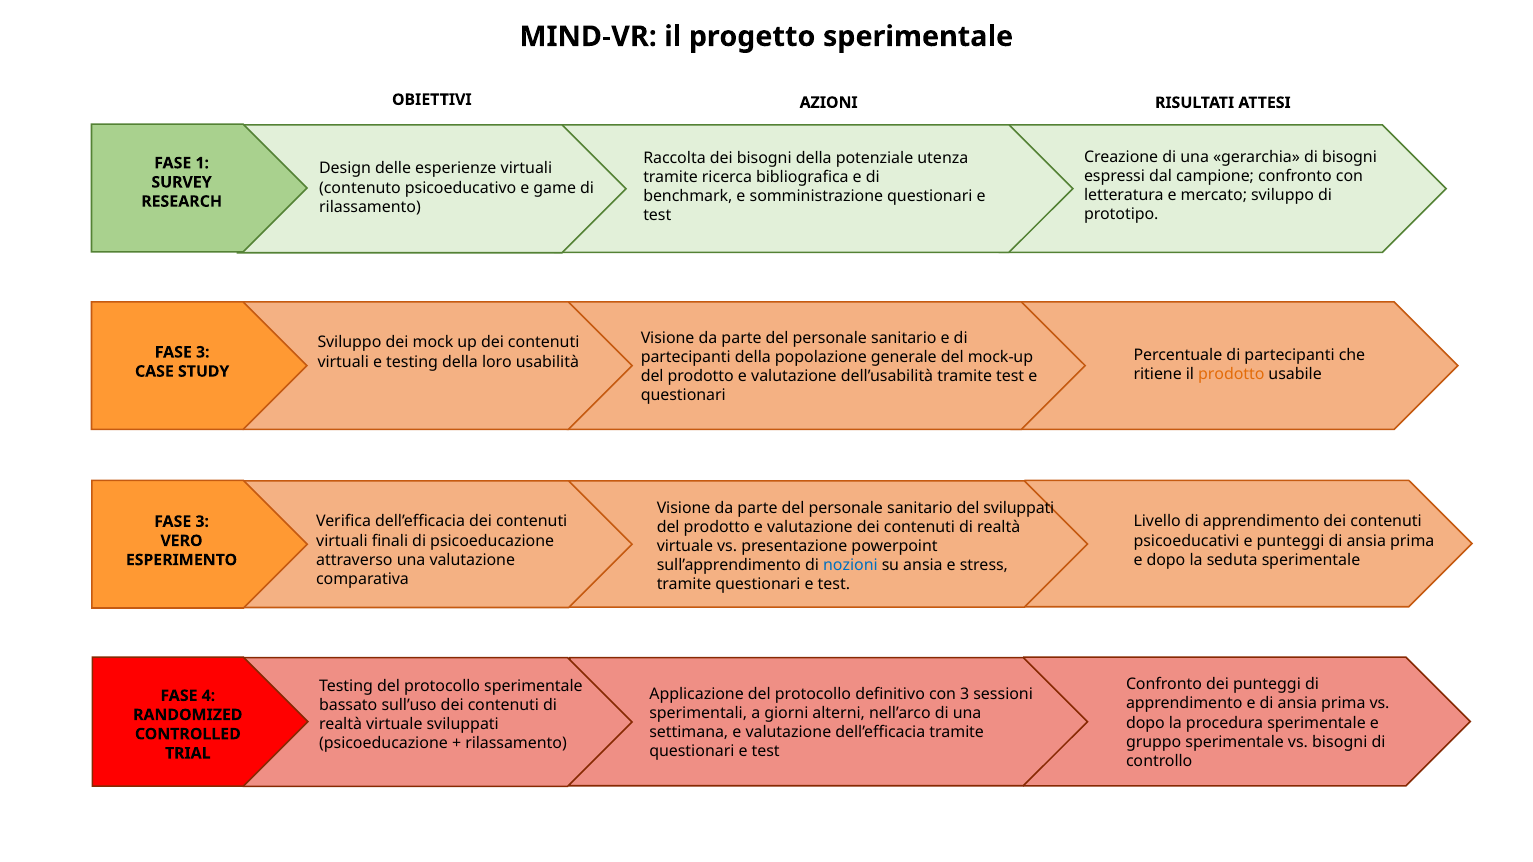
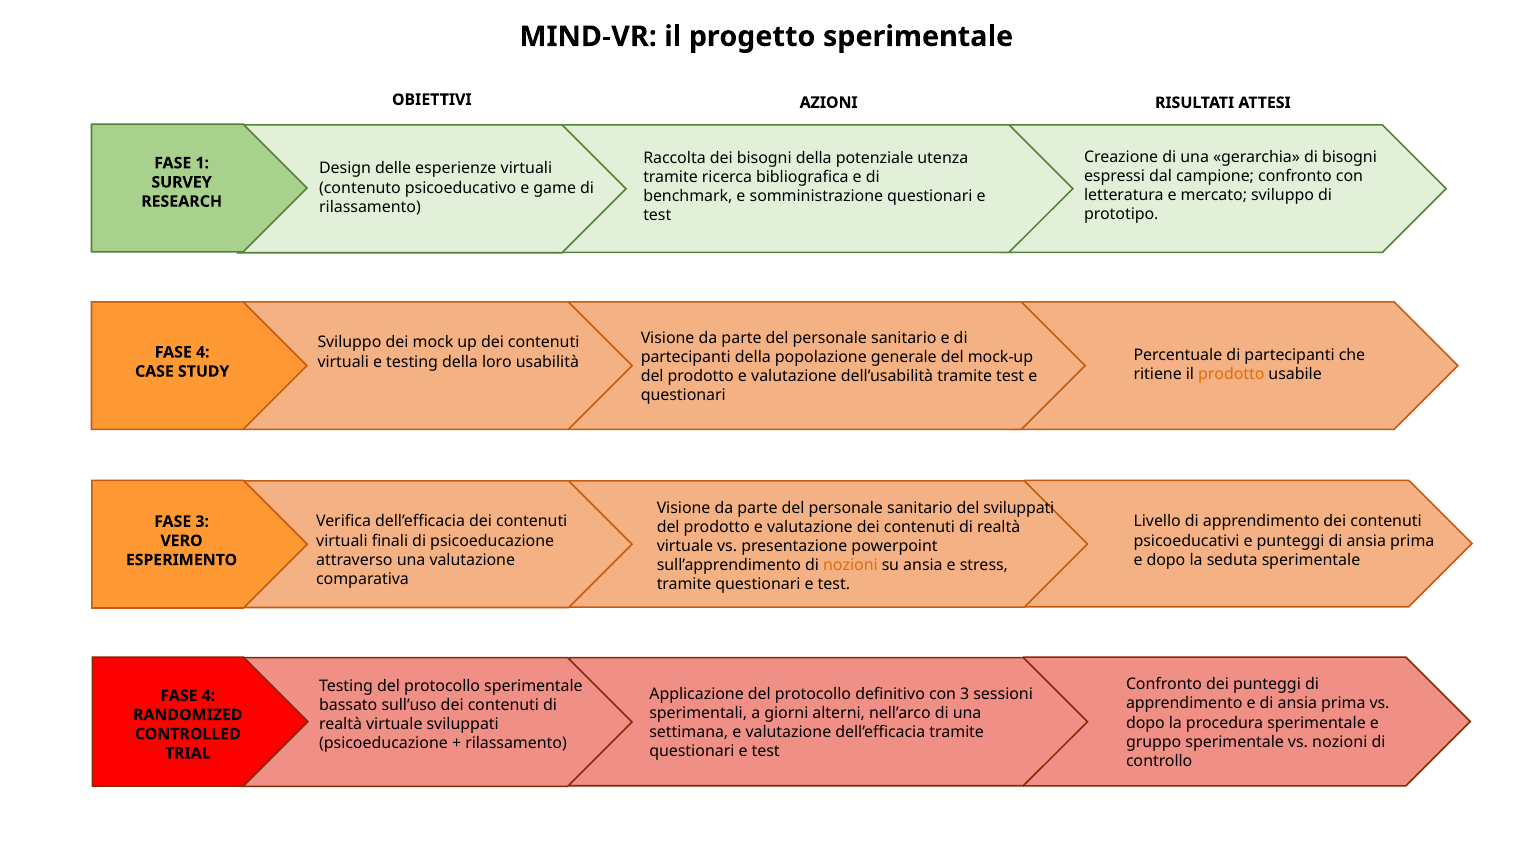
3 at (203, 352): 3 -> 4
nozioni at (850, 566) colour: blue -> orange
vs bisogni: bisogni -> nozioni
